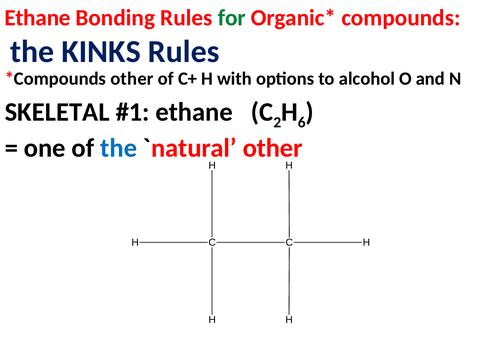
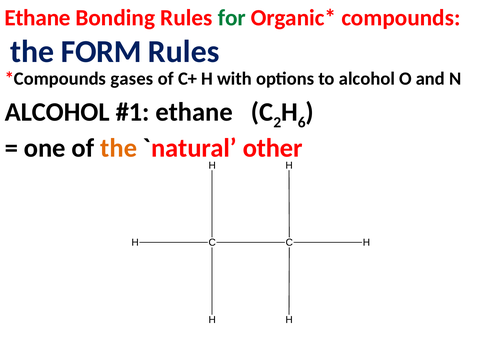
KINKS: KINKS -> FORM
other at (132, 79): other -> gases
SKELETAL at (57, 112): SKELETAL -> ALCOHOL
the at (119, 148) colour: blue -> orange
